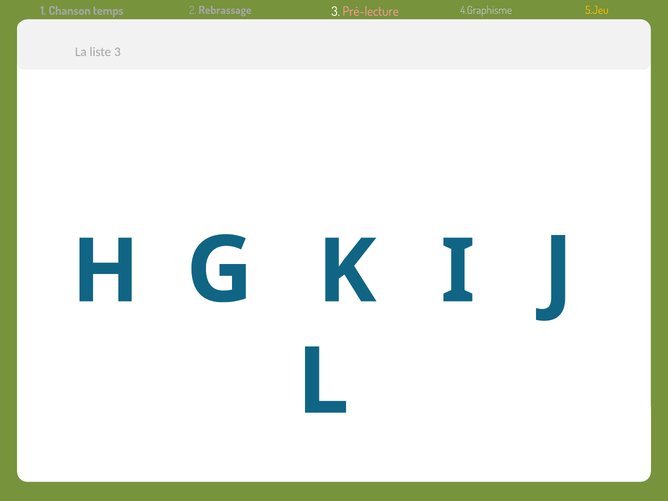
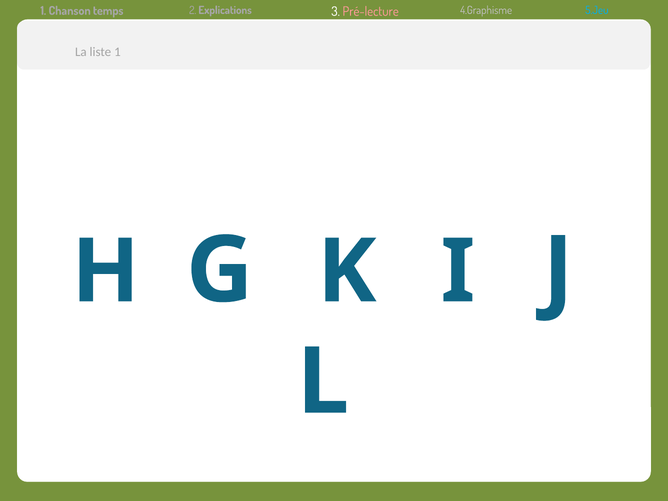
Rebrassage: Rebrassage -> Explications
5.Jeu colour: yellow -> light blue
liste 3: 3 -> 1
